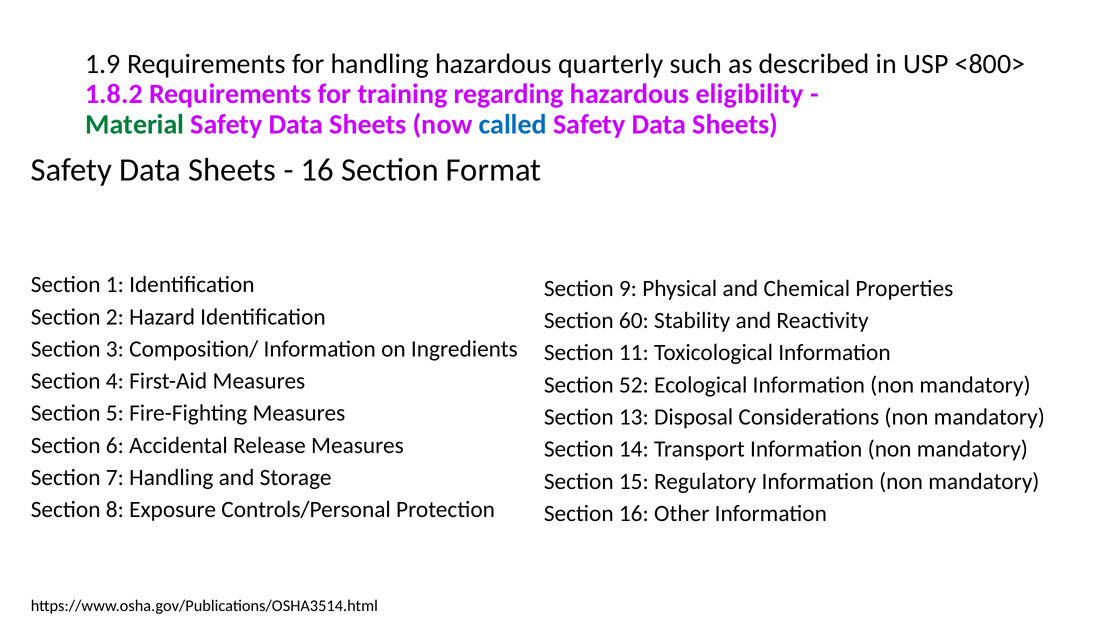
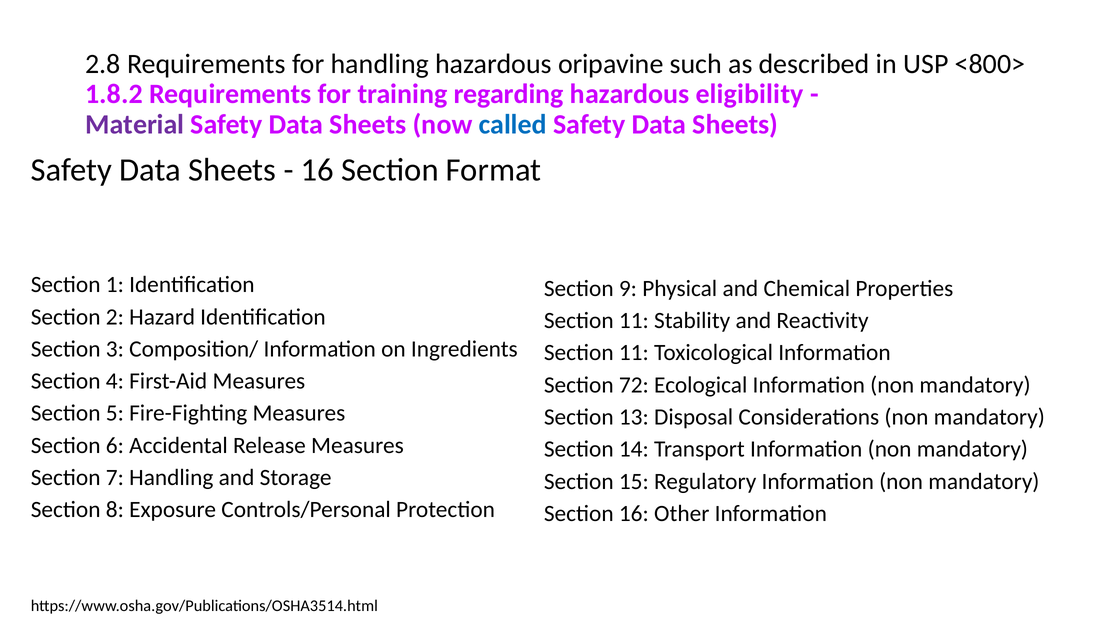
1.9: 1.9 -> 2.8
quarterly: quarterly -> oripavine
Material colour: green -> purple
60 at (634, 321): 60 -> 11
52: 52 -> 72
